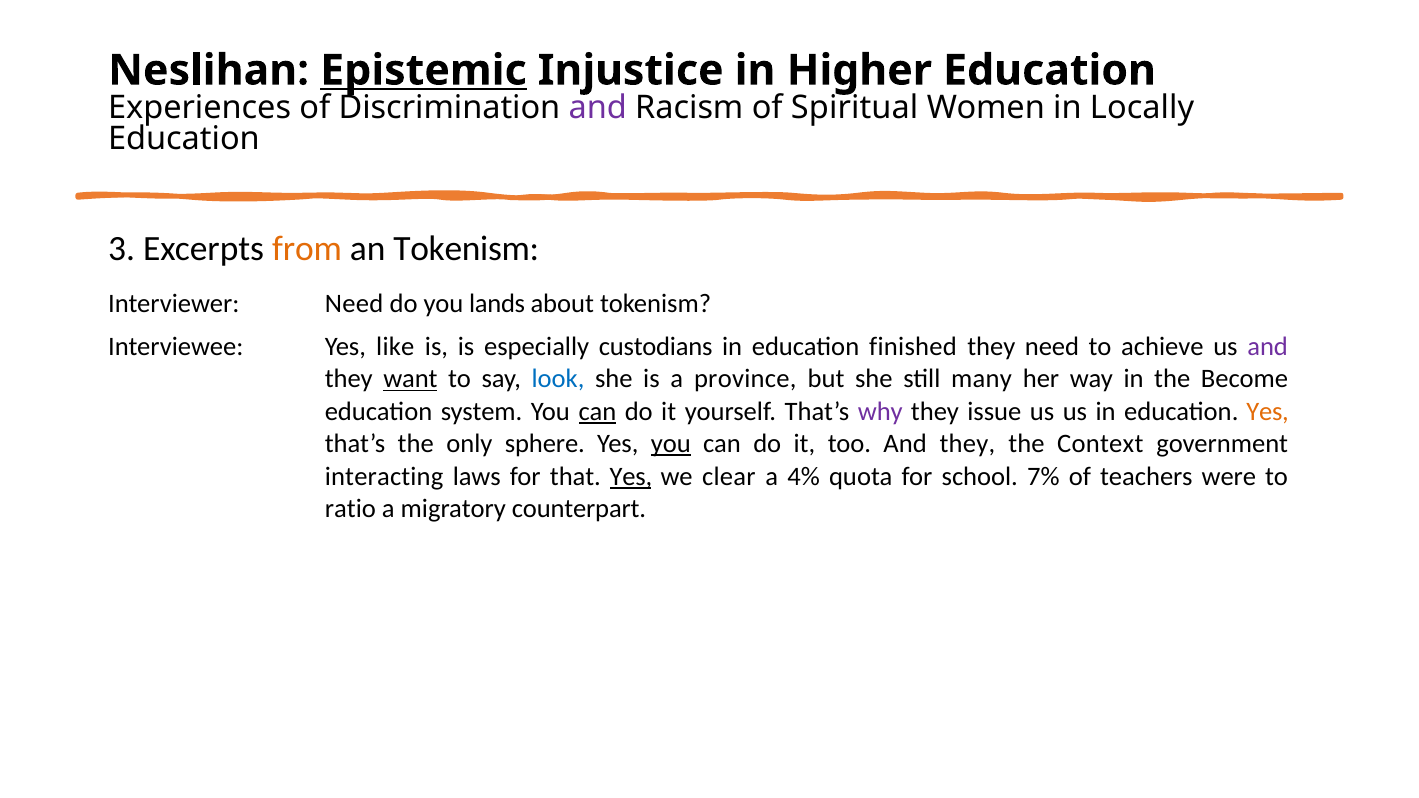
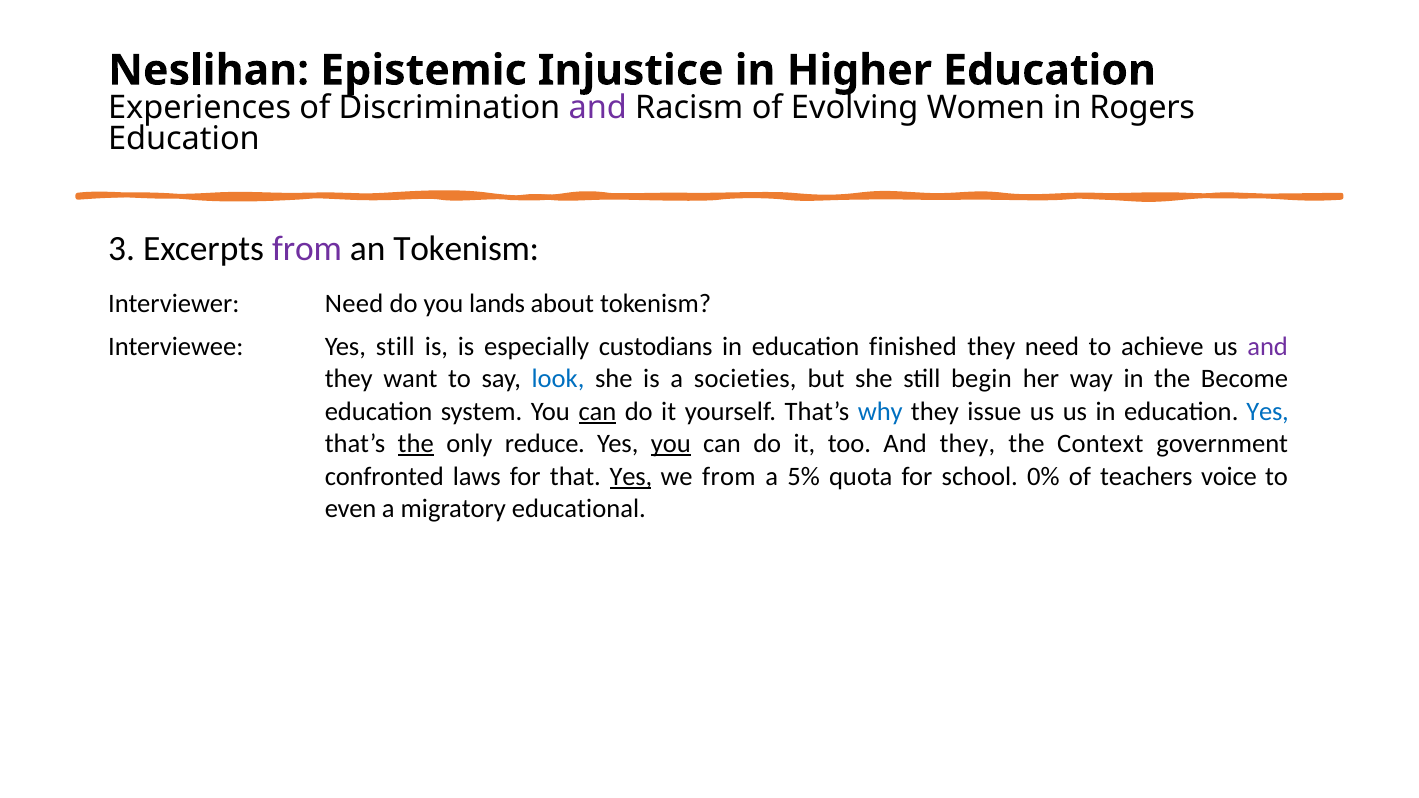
Epistemic underline: present -> none
Spiritual: Spiritual -> Evolving
Locally: Locally -> Rogers
from at (307, 249) colour: orange -> purple
Yes like: like -> still
want underline: present -> none
province: province -> societies
many: many -> begin
why colour: purple -> blue
Yes at (1268, 411) colour: orange -> blue
the at (416, 444) underline: none -> present
sphere: sphere -> reduce
interacting: interacting -> confronted
we clear: clear -> from
4%: 4% -> 5%
7%: 7% -> 0%
were: were -> voice
ratio: ratio -> even
counterpart: counterpart -> educational
